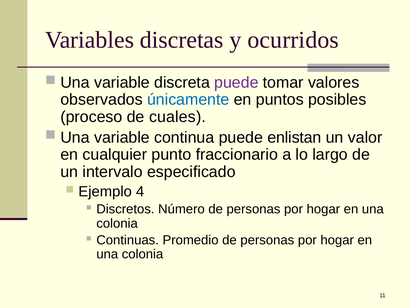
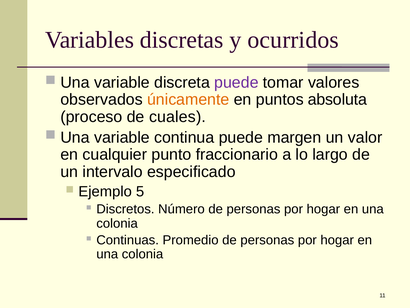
únicamente colour: blue -> orange
posibles: posibles -> absoluta
enlistan: enlistan -> margen
4: 4 -> 5
